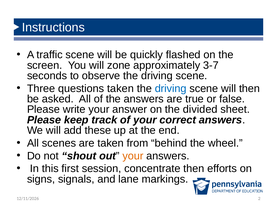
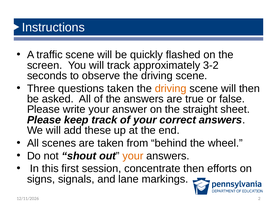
will zone: zone -> track
3-7: 3-7 -> 3-2
driving at (171, 88) colour: blue -> orange
divided: divided -> straight
